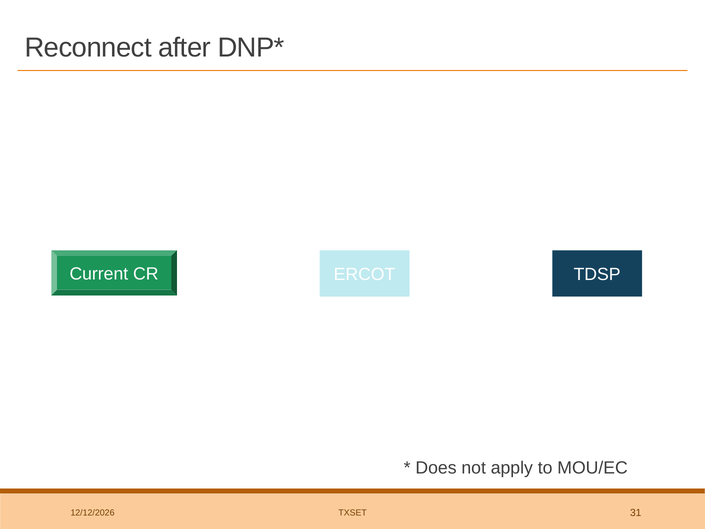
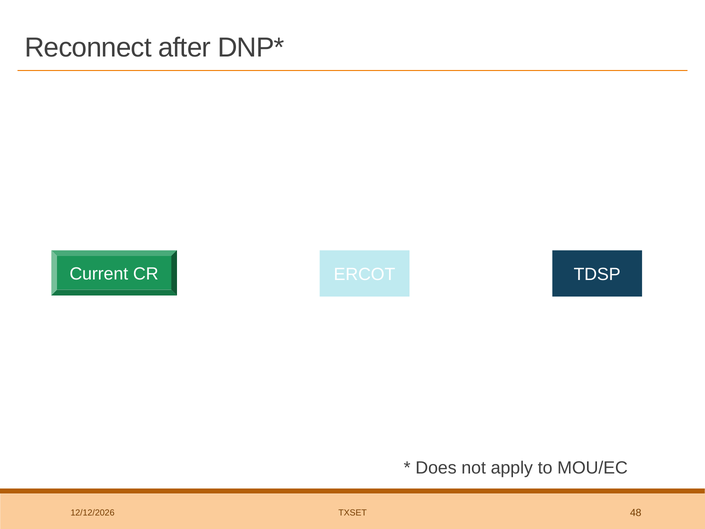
31: 31 -> 48
